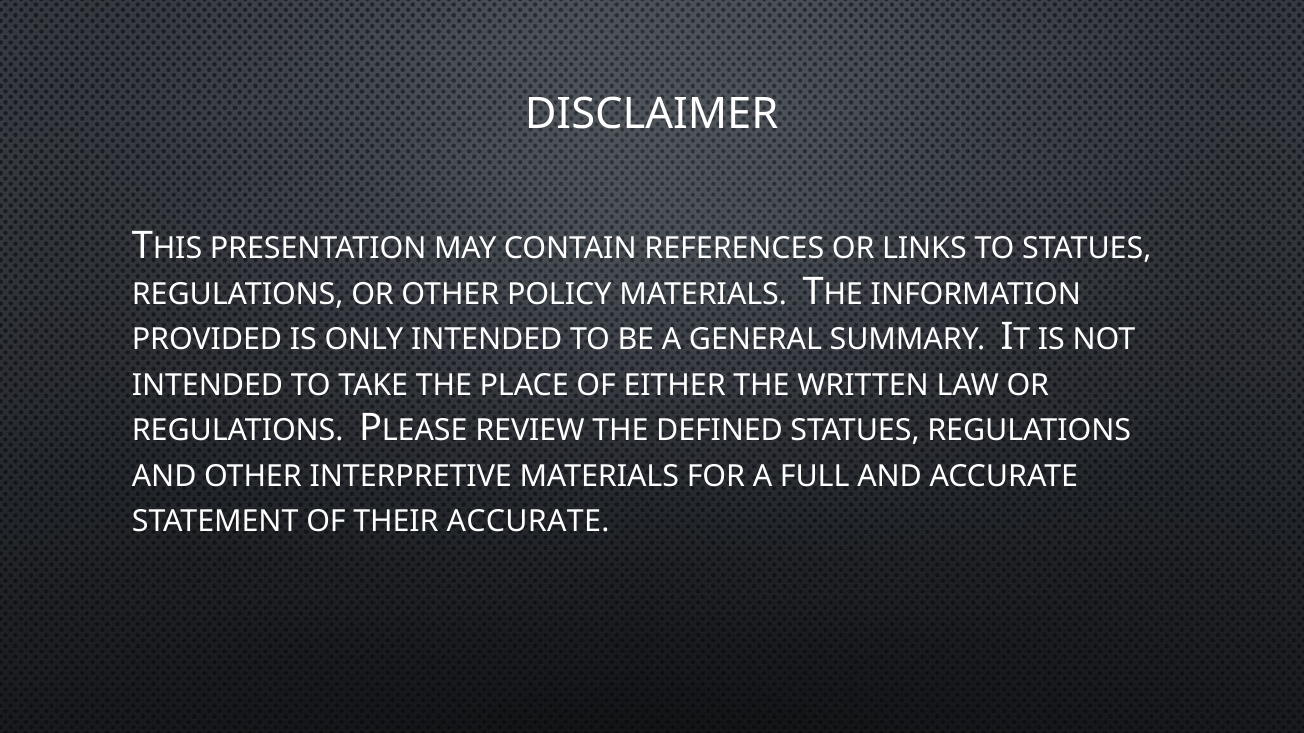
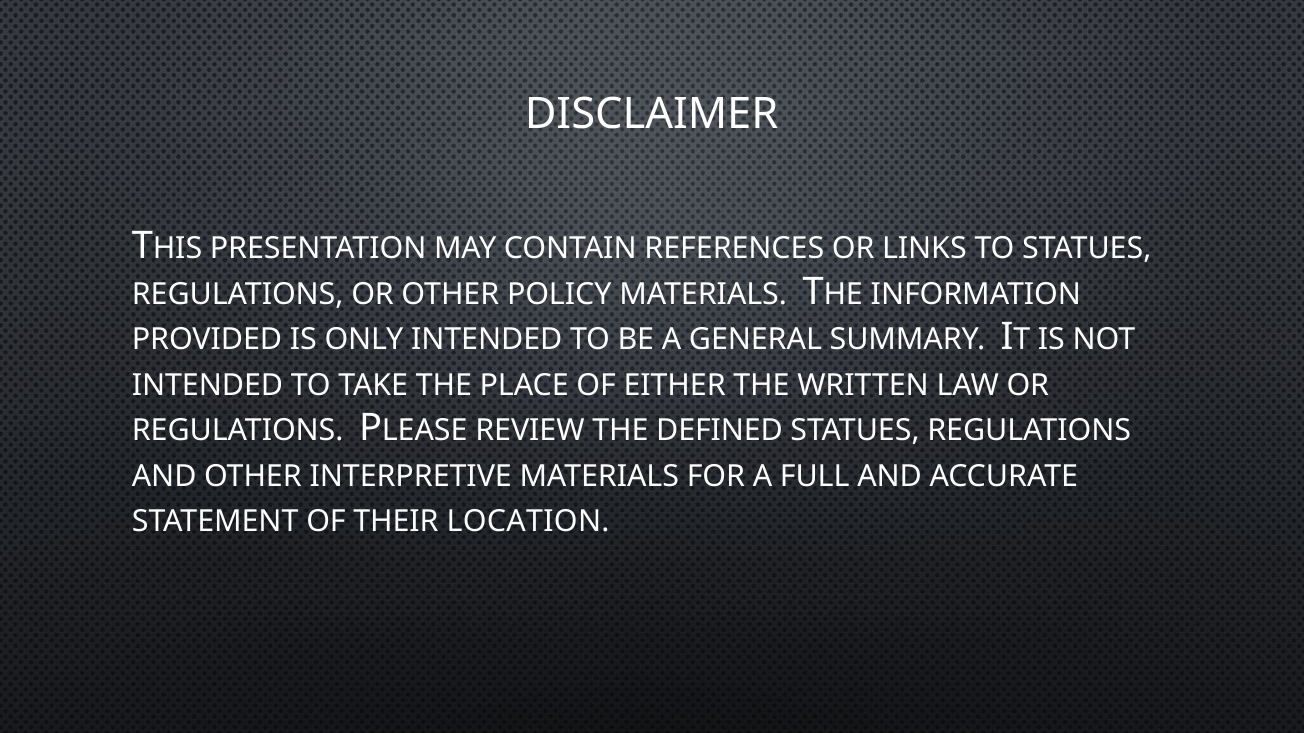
THEIR ACCURATE: ACCURATE -> LOCATION
